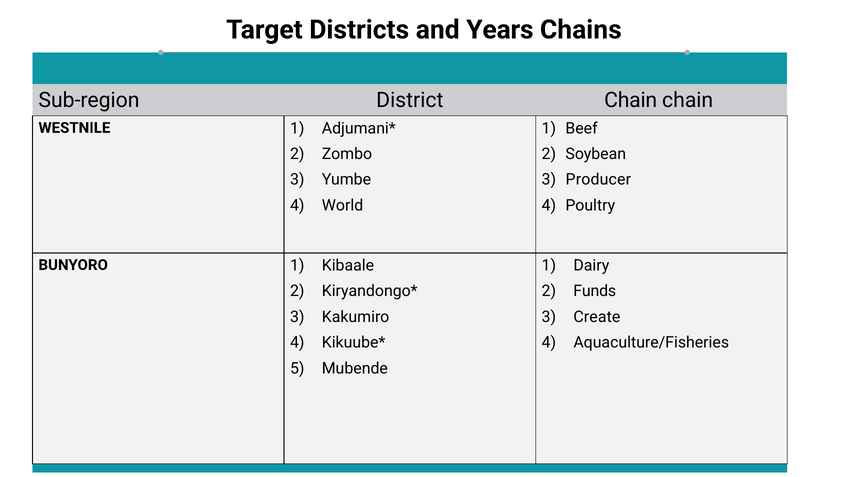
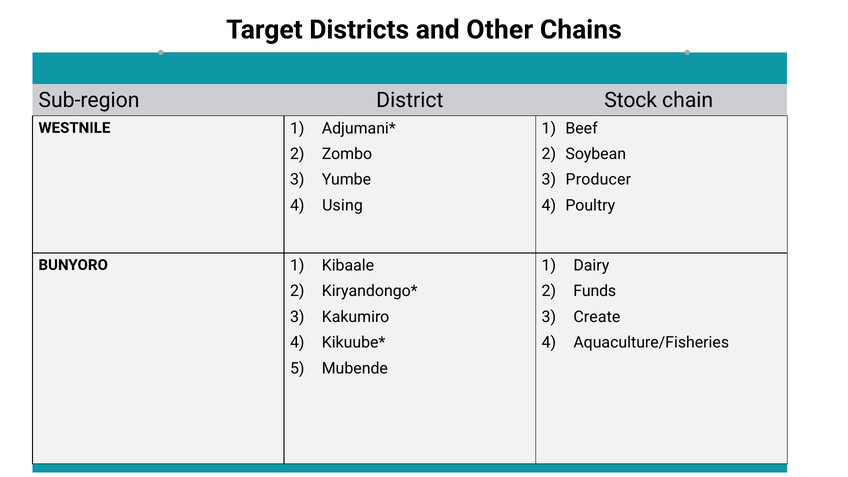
Years: Years -> Other
District Chain: Chain -> Stock
World: World -> Using
